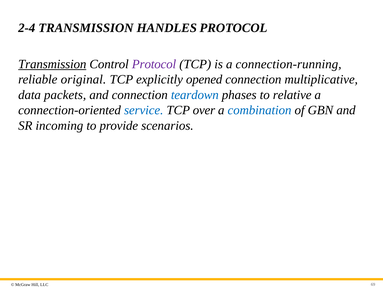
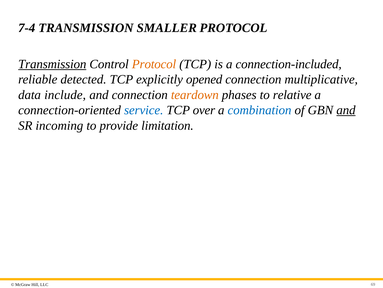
2-4: 2-4 -> 7-4
HANDLES: HANDLES -> SMALLER
Protocol at (154, 64) colour: purple -> orange
connection-running: connection-running -> connection-included
original: original -> detected
packets: packets -> include
teardown colour: blue -> orange
and at (346, 110) underline: none -> present
scenarios: scenarios -> limitation
